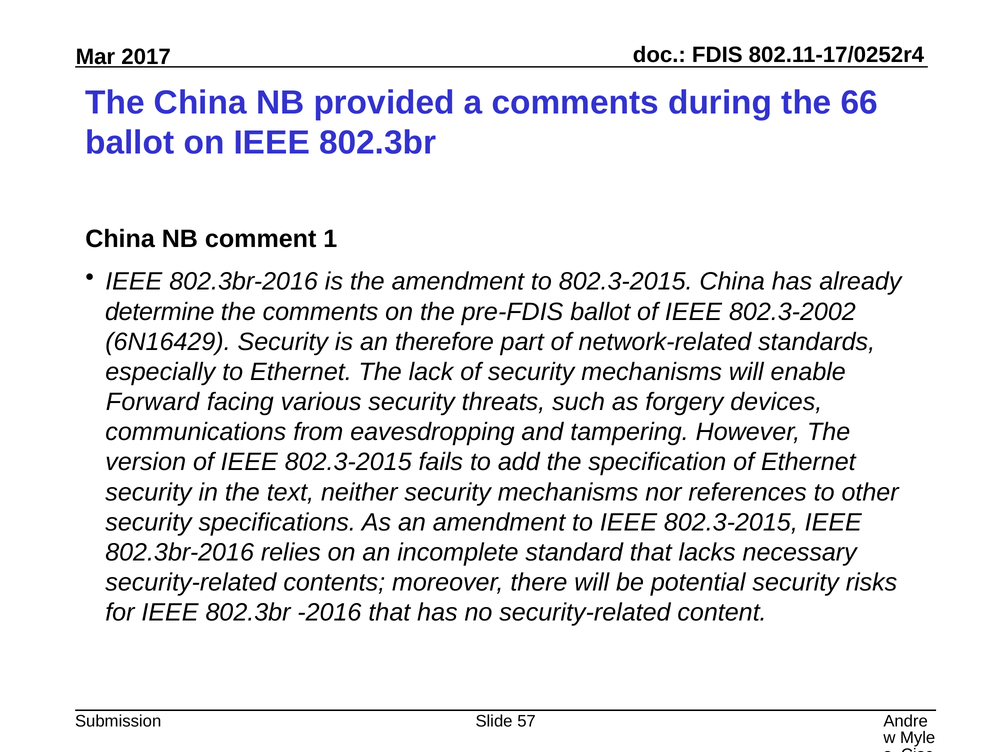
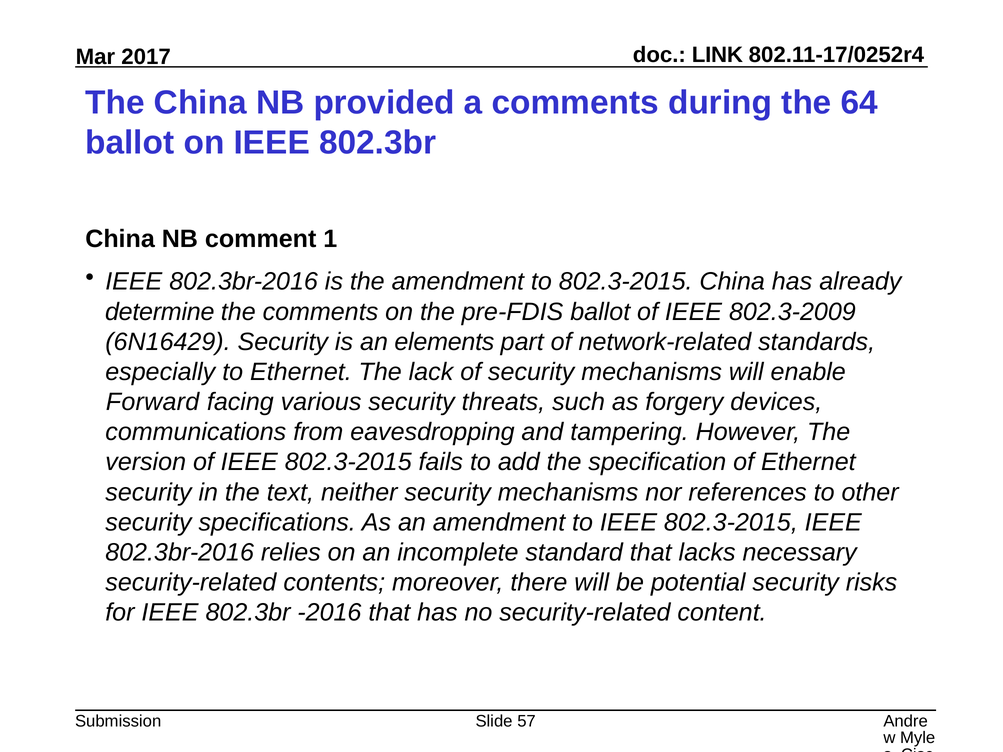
FDIS: FDIS -> LINK
66: 66 -> 64
802.3-2002: 802.3-2002 -> 802.3-2009
therefore: therefore -> elements
